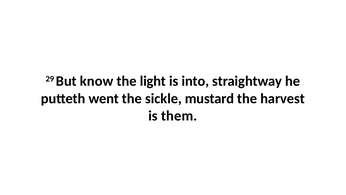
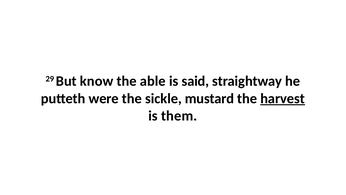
light: light -> able
into: into -> said
went: went -> were
harvest underline: none -> present
